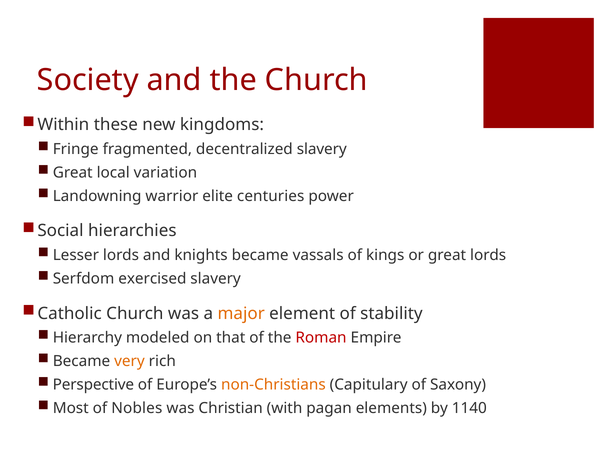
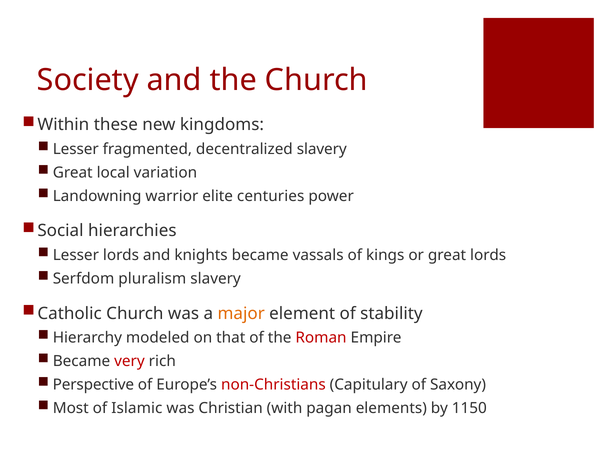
Fringe at (76, 149): Fringe -> Lesser
exercised: exercised -> pluralism
very colour: orange -> red
non-Christians colour: orange -> red
Nobles: Nobles -> Islamic
1140: 1140 -> 1150
